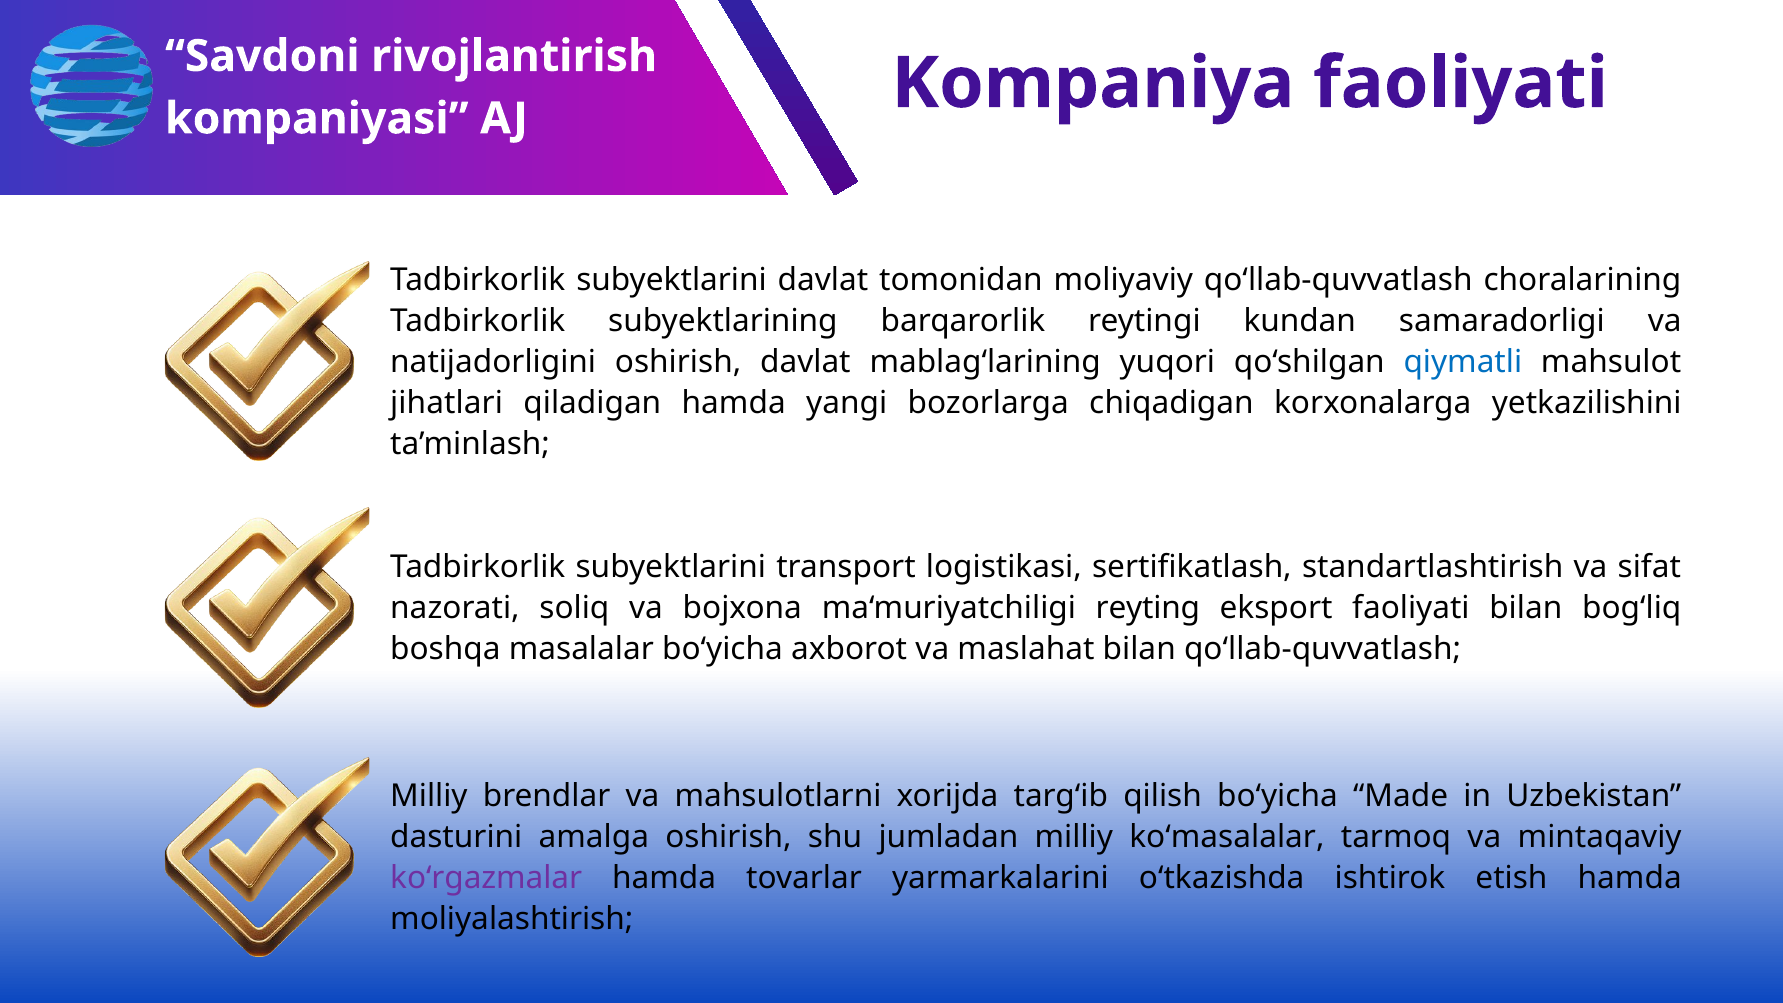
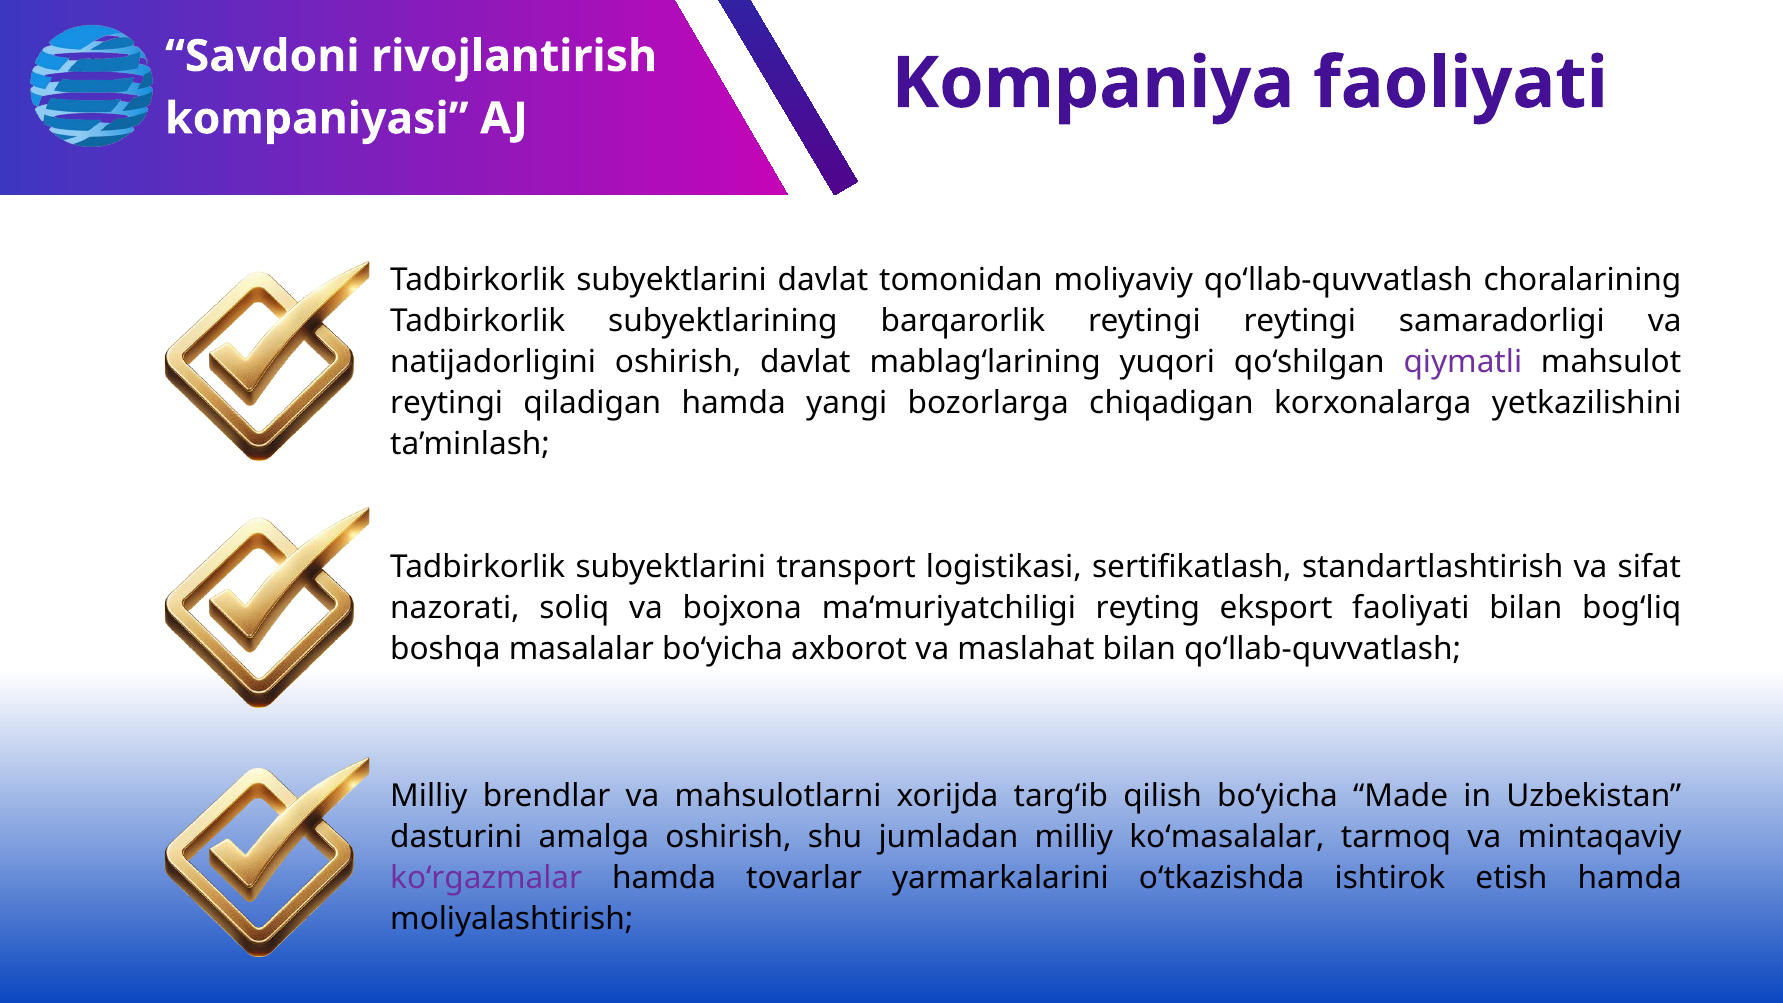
reytingi kundan: kundan -> reytingi
qiymatli colour: blue -> purple
jihatlari at (447, 403): jihatlari -> reytingi
